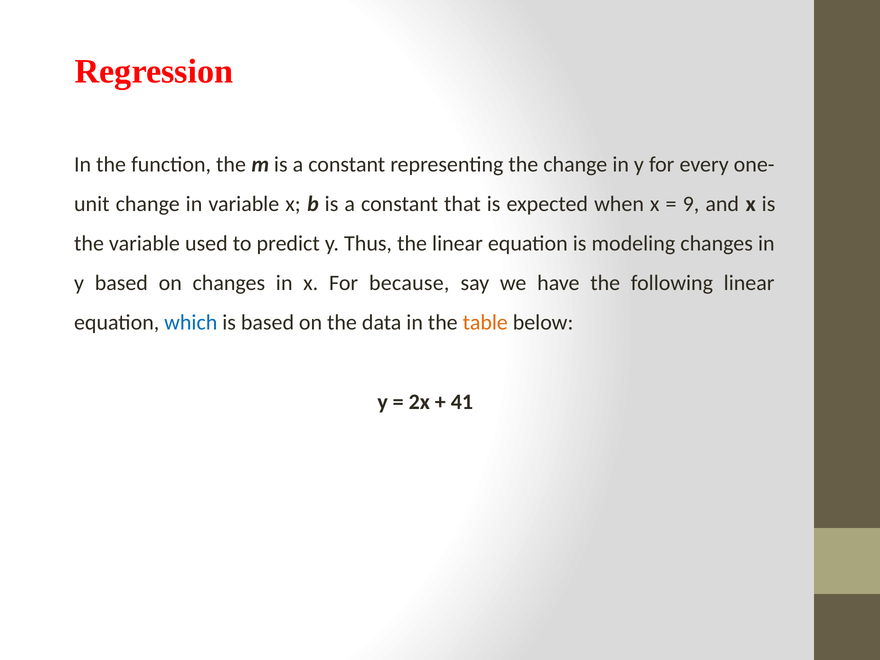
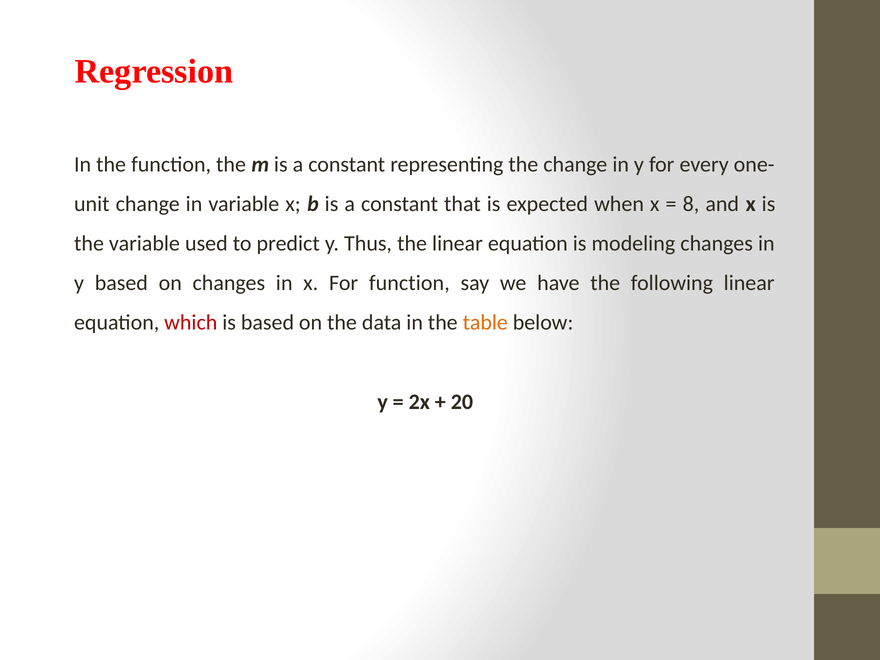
9: 9 -> 8
For because: because -> function
which colour: blue -> red
41: 41 -> 20
